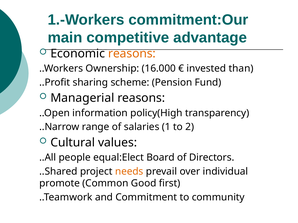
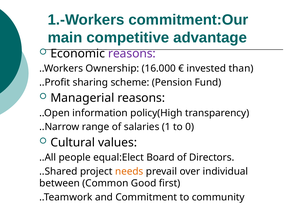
reasons at (132, 54) colour: orange -> purple
2: 2 -> 0
promote: promote -> between
